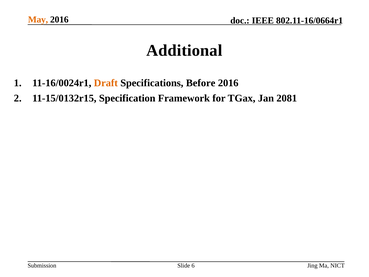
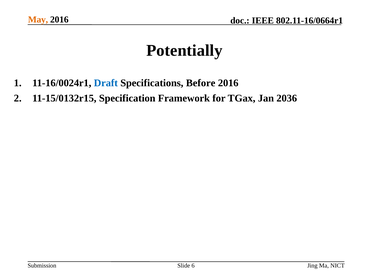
Additional: Additional -> Potentially
Draft colour: orange -> blue
2081: 2081 -> 2036
